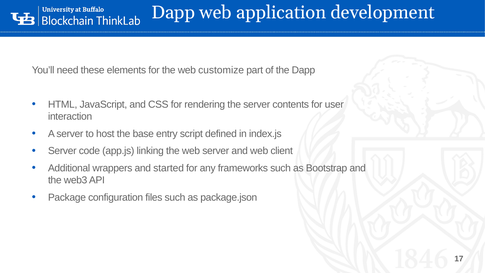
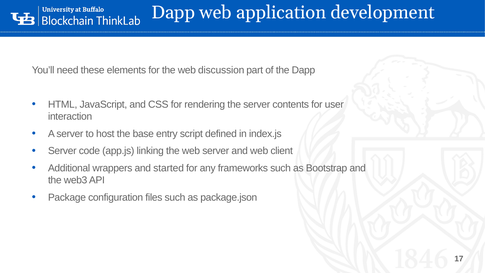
customize: customize -> discussion
